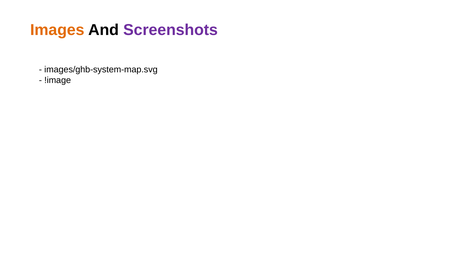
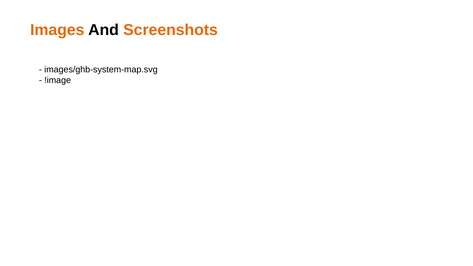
Screenshots colour: purple -> orange
